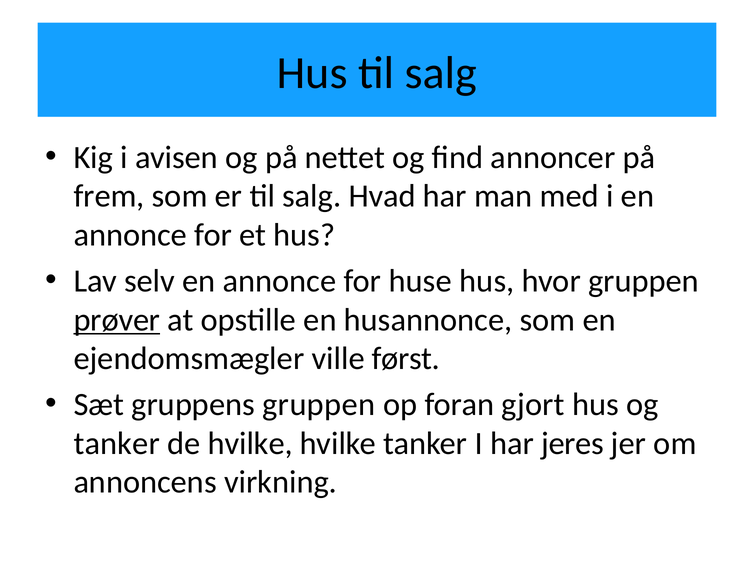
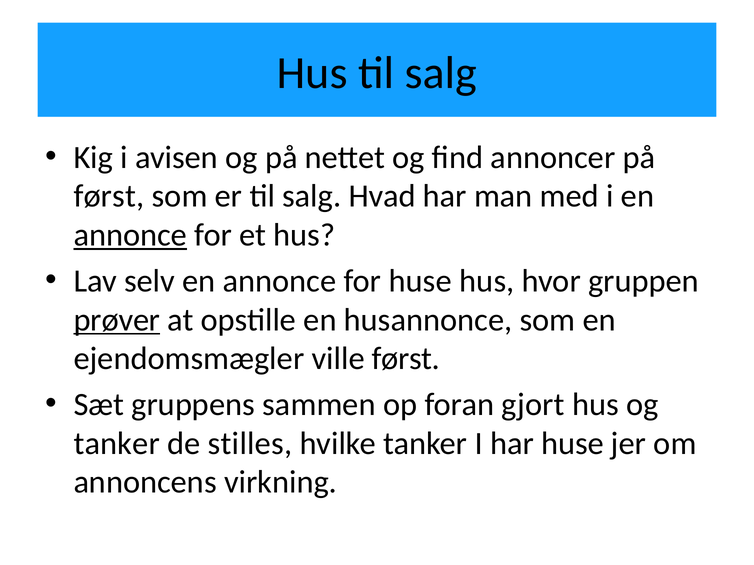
frem at (109, 196): frem -> først
annonce at (130, 235) underline: none -> present
gruppens gruppen: gruppen -> sammen
de hvilke: hvilke -> stilles
har jeres: jeres -> huse
